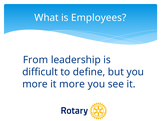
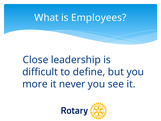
From: From -> Close
it more: more -> never
